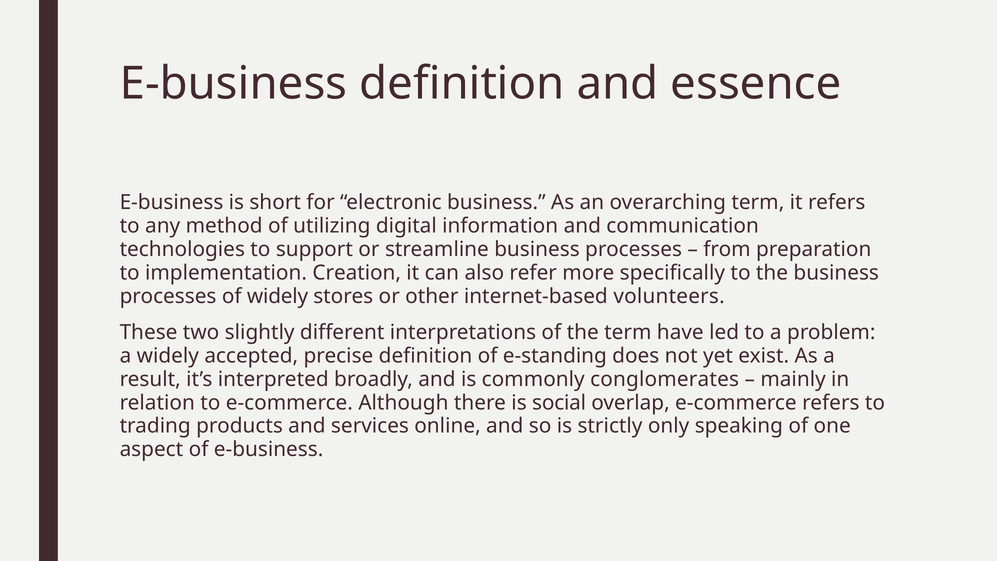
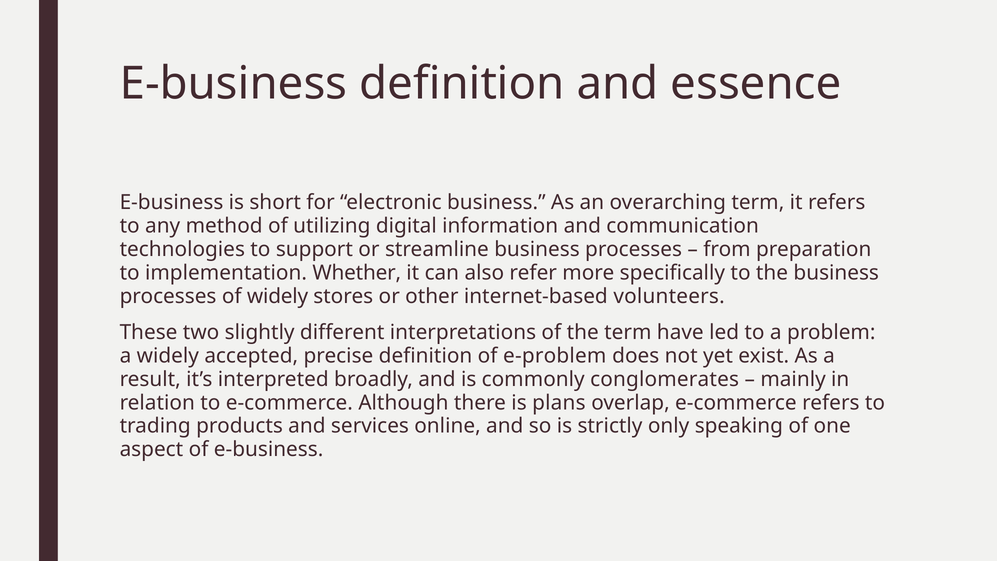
Creation: Creation -> Whether
e-standing: e-standing -> e-problem
social: social -> plans
